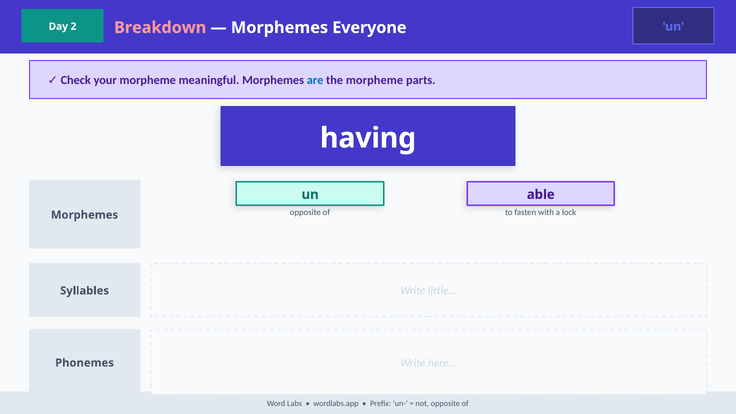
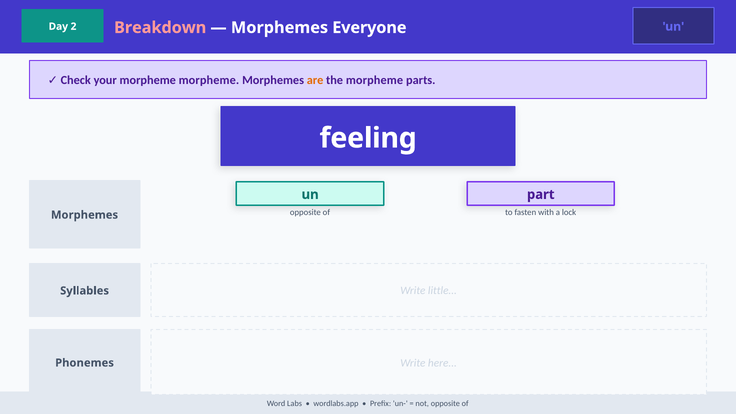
morpheme meaningful: meaningful -> morpheme
are colour: blue -> orange
having: having -> feeling
able: able -> part
